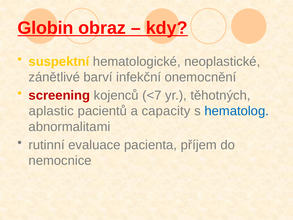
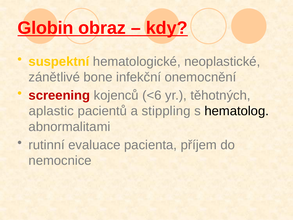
barví: barví -> bone
<7: <7 -> <6
capacity: capacity -> stippling
hematolog colour: blue -> black
